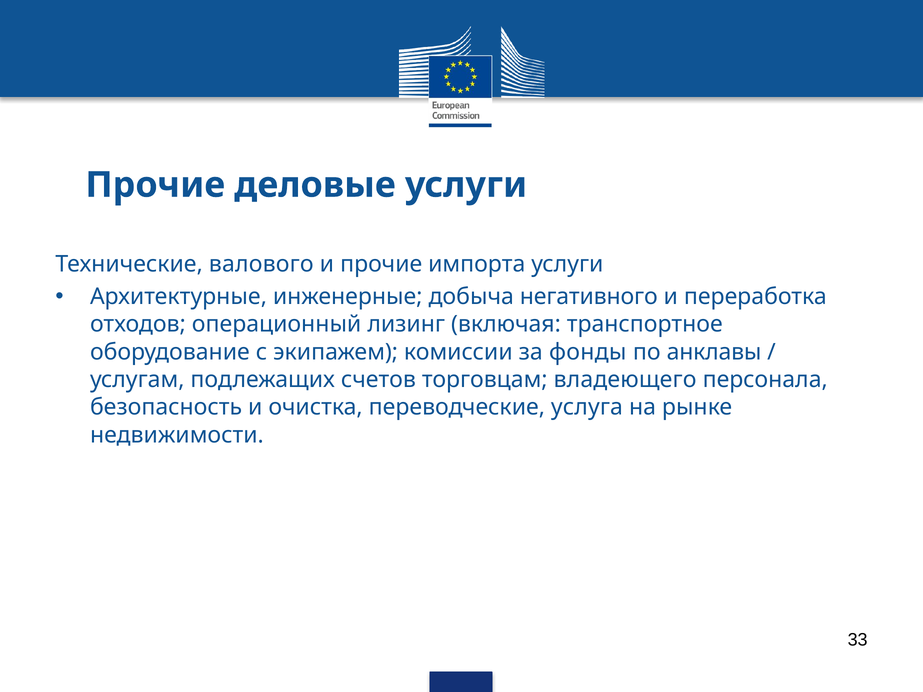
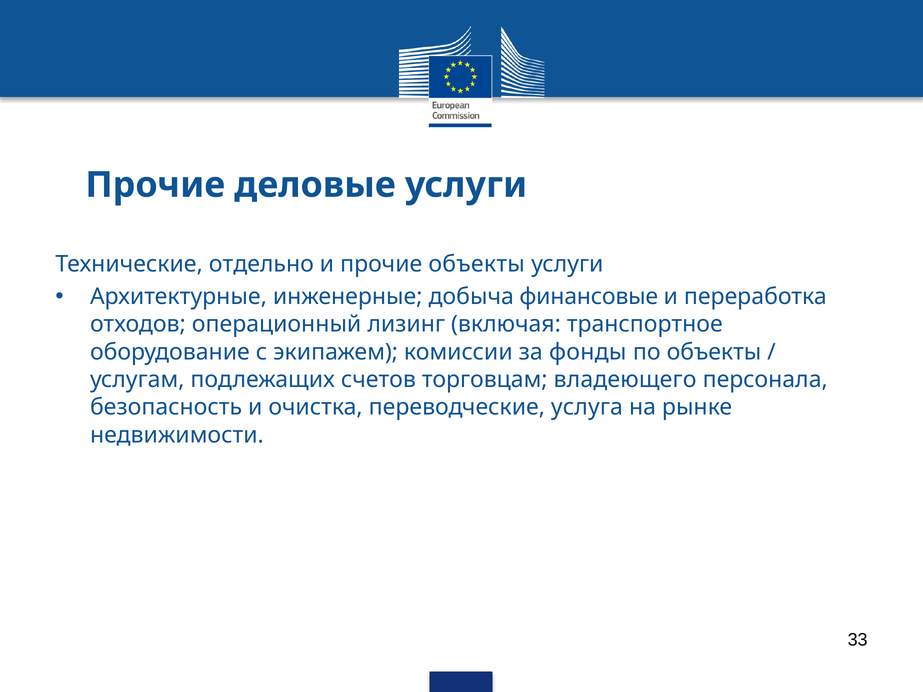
валового: валового -> отдельно
прочие импорта: импорта -> объекты
негативного: негативного -> финансовые
по анклавы: анклавы -> объекты
